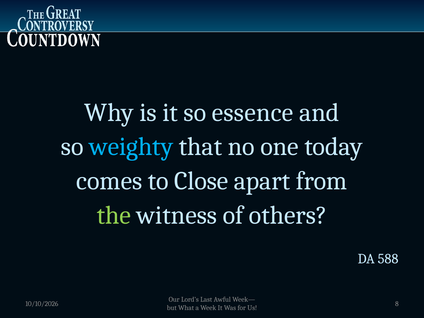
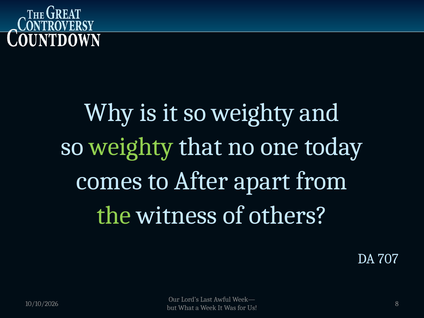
it so essence: essence -> weighty
weighty at (131, 147) colour: light blue -> light green
Close: Close -> After
588: 588 -> 707
